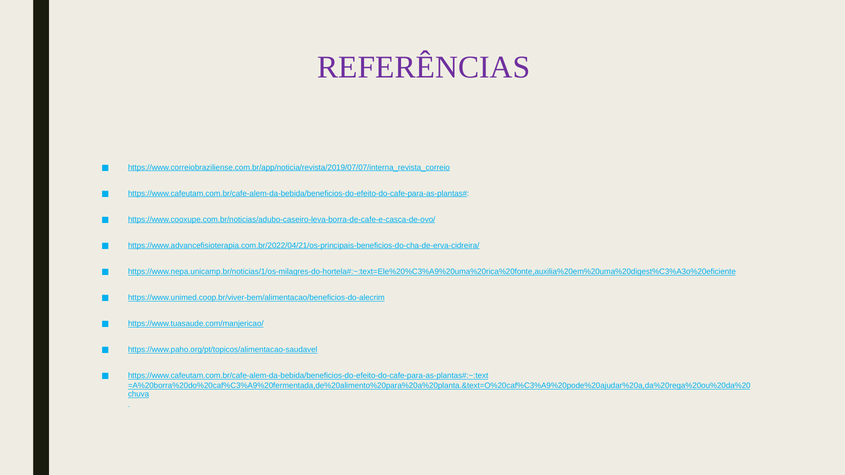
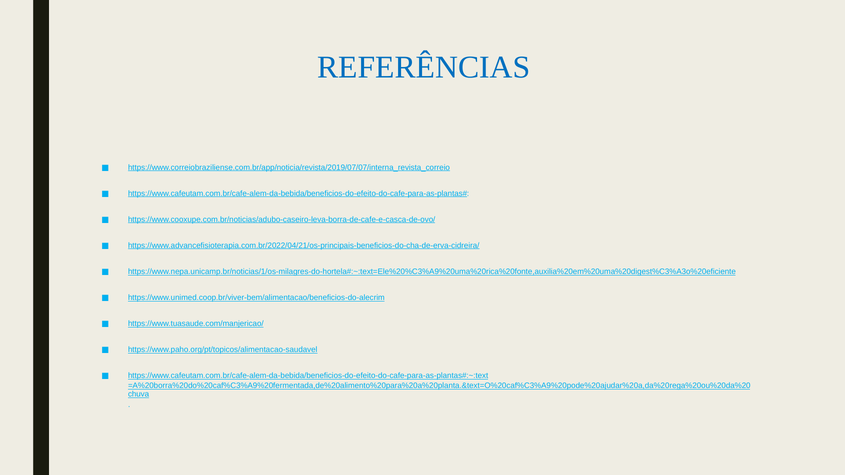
REFERÊNCIAS colour: purple -> blue
